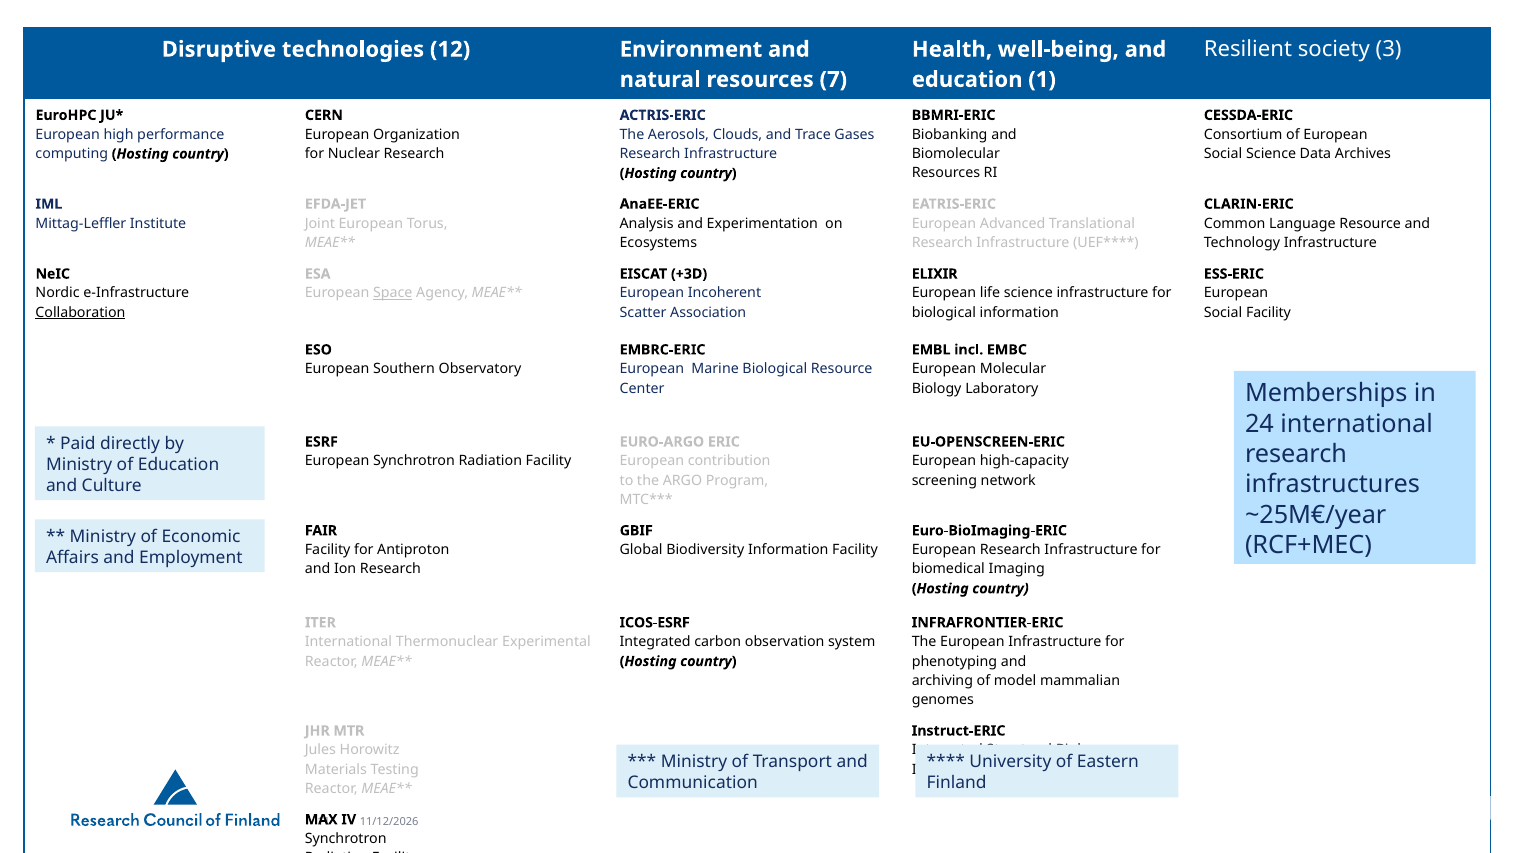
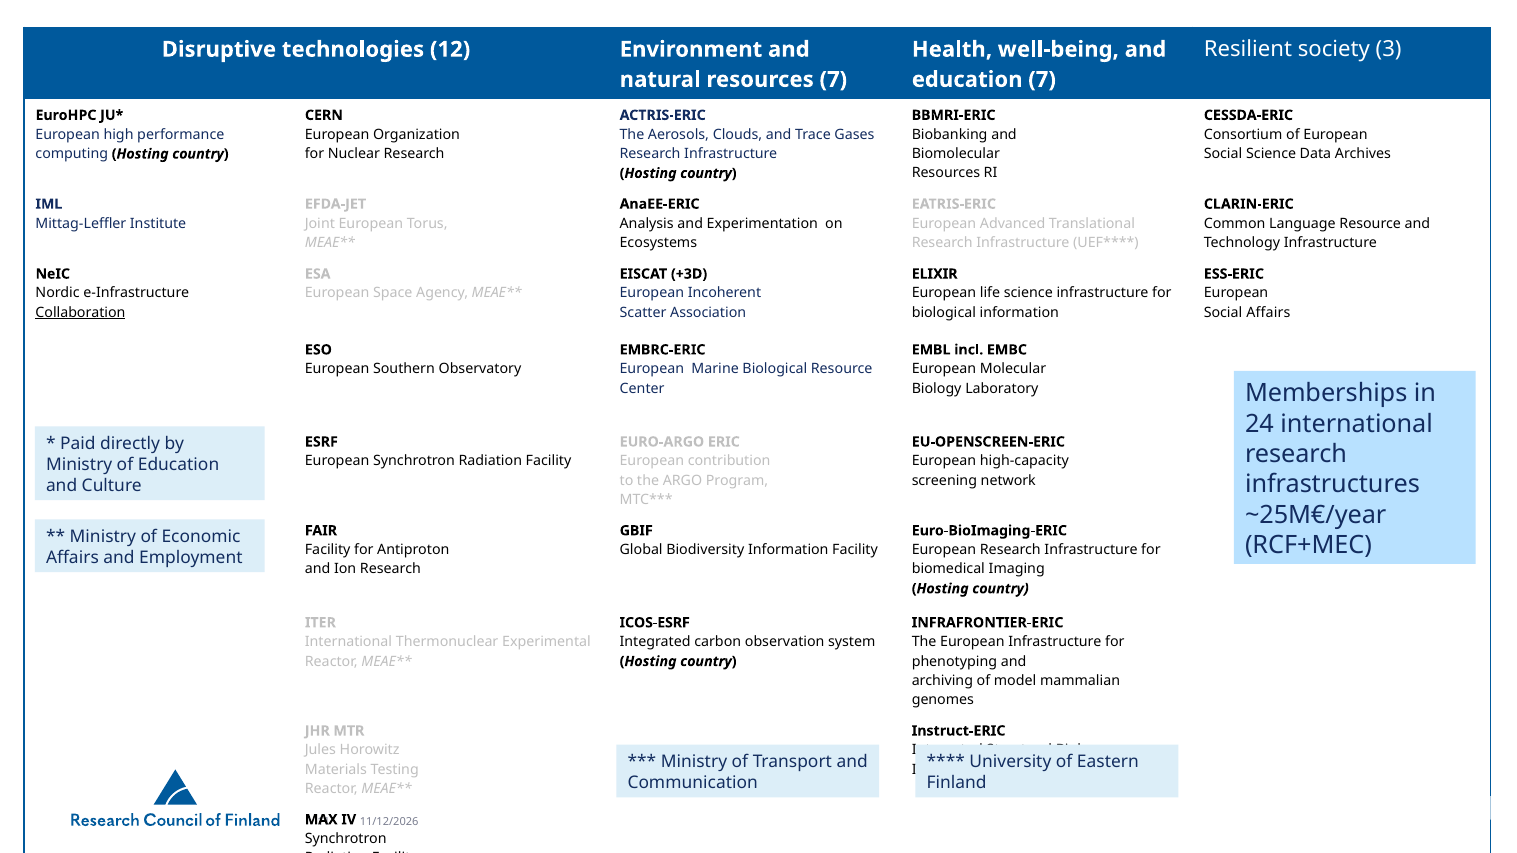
education 1: 1 -> 7
Space underline: present -> none
Social Facility: Facility -> Affairs
